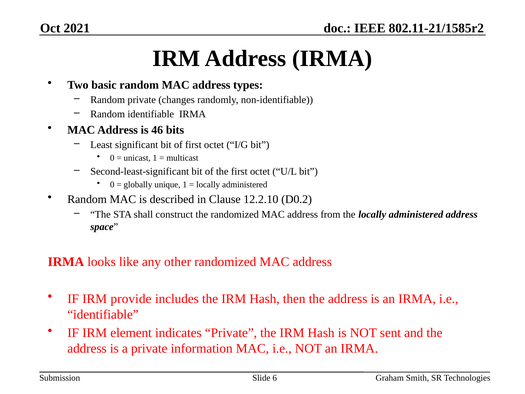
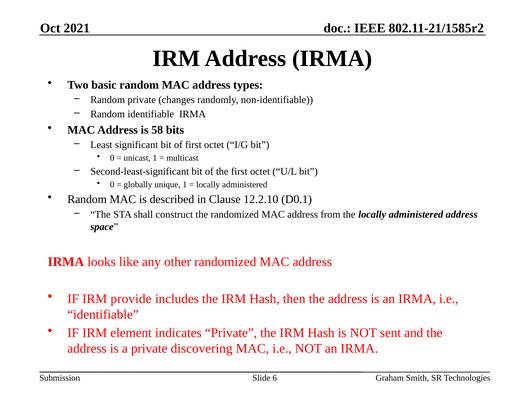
46: 46 -> 58
D0.2: D0.2 -> D0.1
information: information -> discovering
